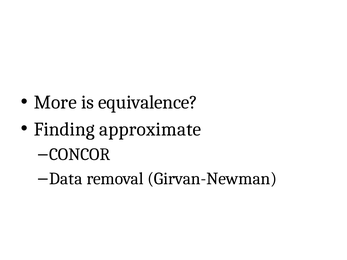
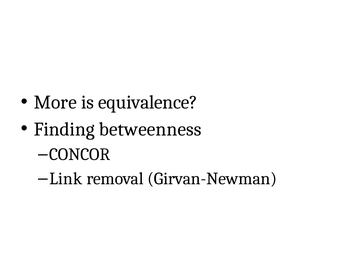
approximate: approximate -> betweenness
Data: Data -> Link
